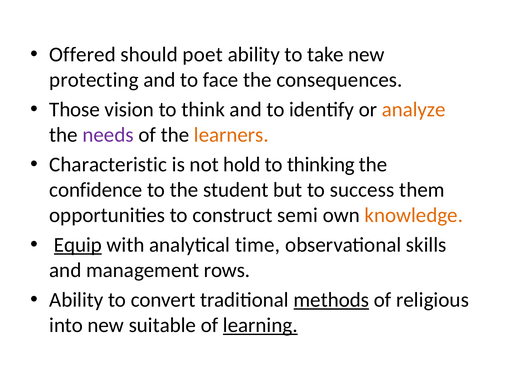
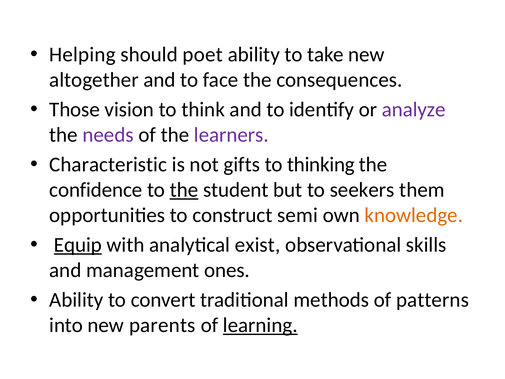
Offered: Offered -> Helping
protecting: protecting -> altogether
analyze colour: orange -> purple
learners colour: orange -> purple
hold: hold -> gifts
the at (184, 190) underline: none -> present
success: success -> seekers
time: time -> exist
rows: rows -> ones
methods underline: present -> none
religious: religious -> patterns
suitable: suitable -> parents
